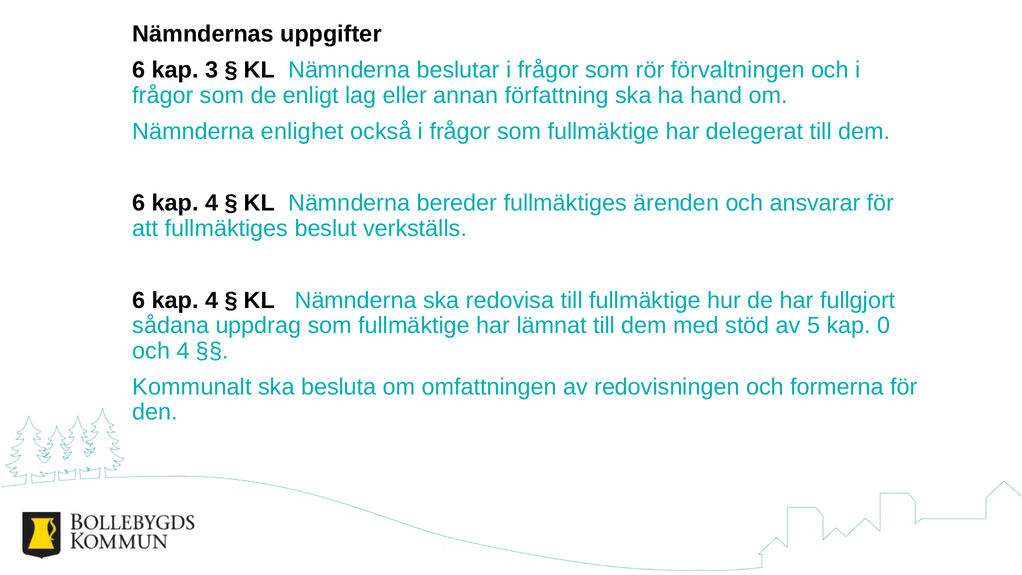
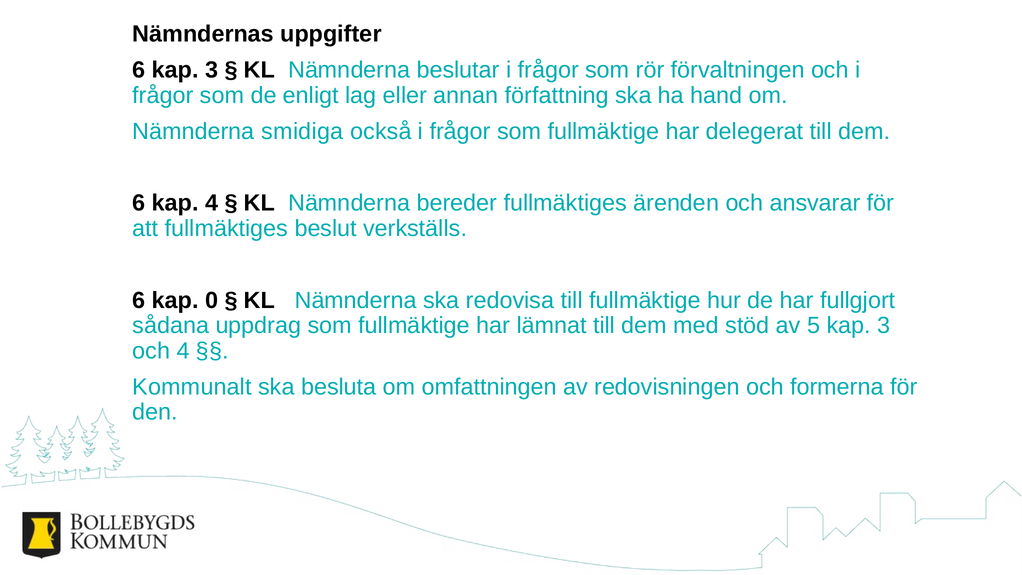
enlighet: enlighet -> smidiga
4 at (212, 300): 4 -> 0
5 kap 0: 0 -> 3
